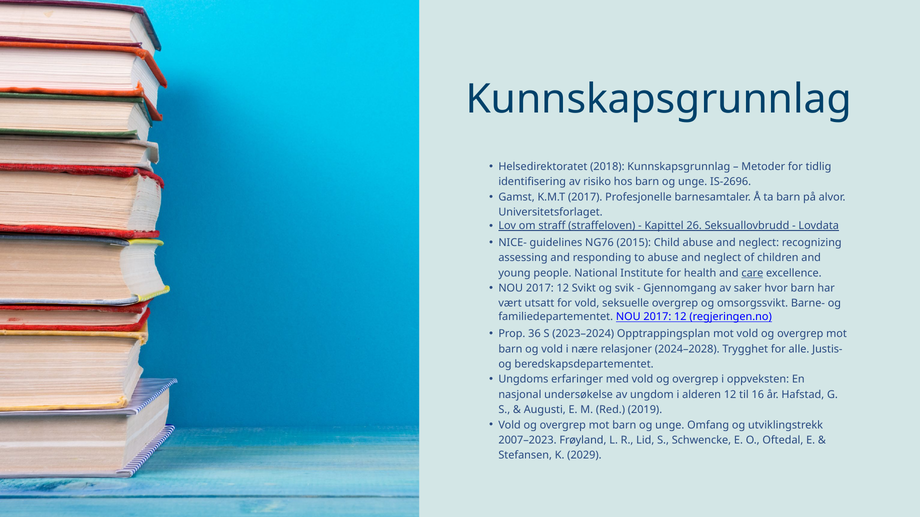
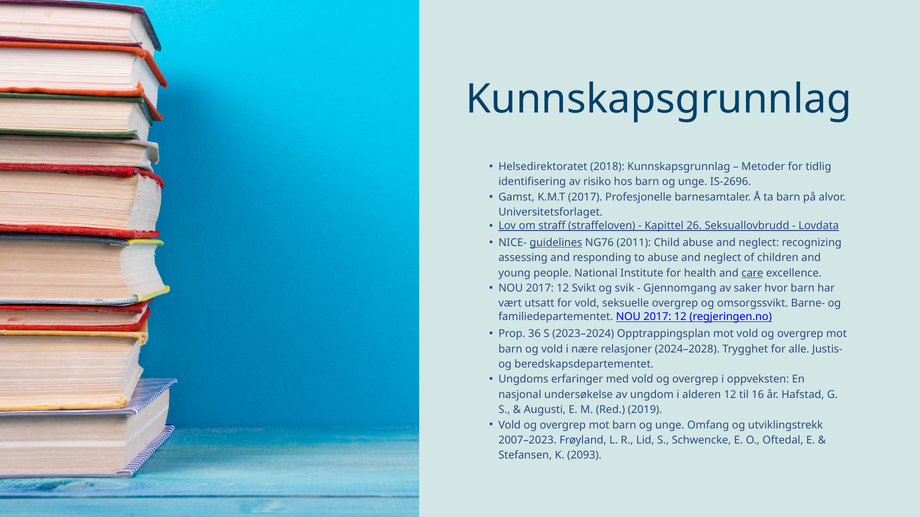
guidelines underline: none -> present
2015: 2015 -> 2011
2029: 2029 -> 2093
